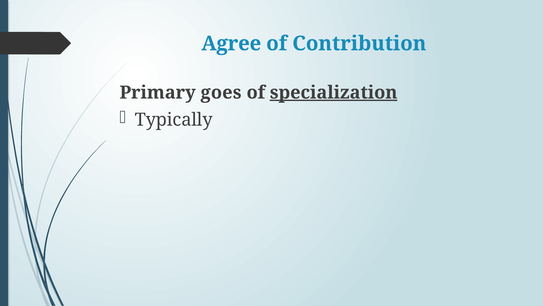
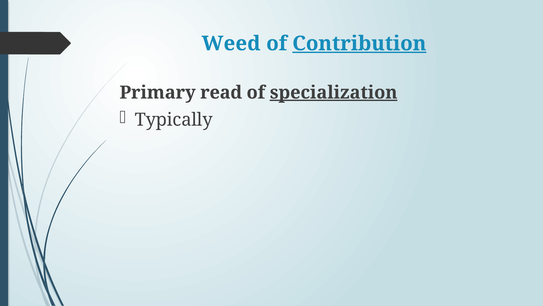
Agree: Agree -> Weed
Contribution underline: none -> present
goes: goes -> read
